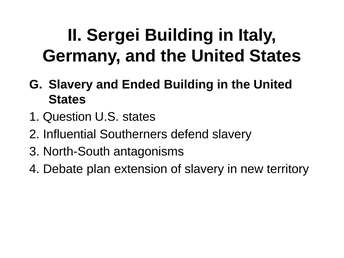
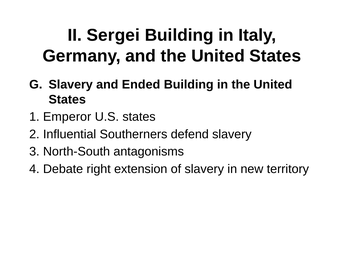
Question: Question -> Emperor
plan: plan -> right
